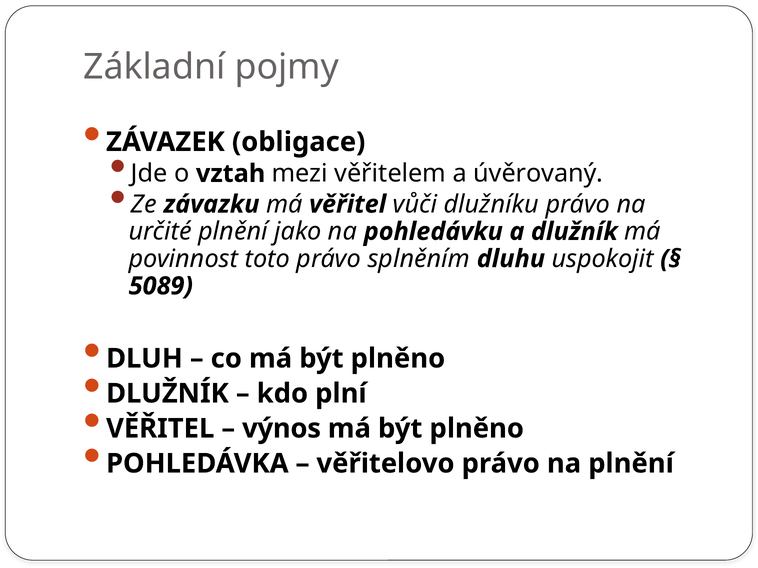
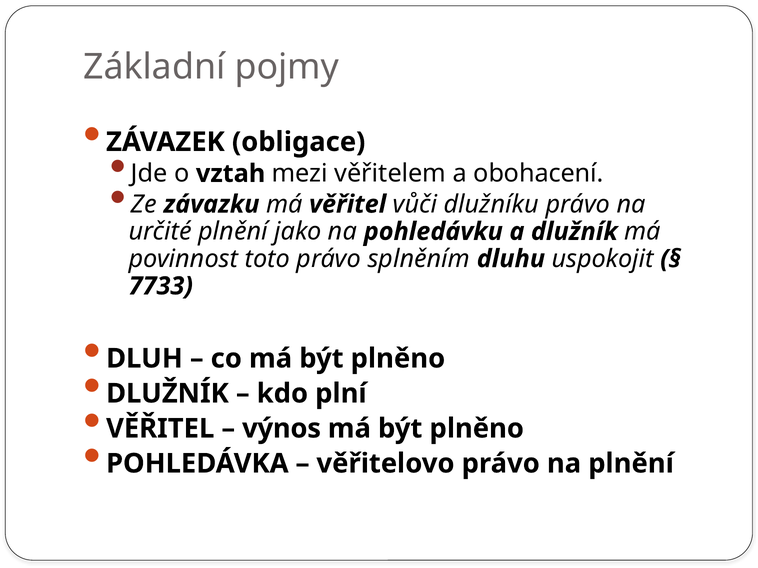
úvěrovaný: úvěrovaný -> obohacení
5089: 5089 -> 7733
